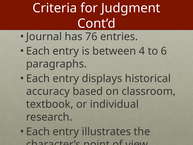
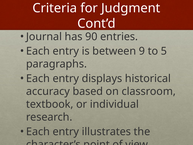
76: 76 -> 90
4: 4 -> 9
6: 6 -> 5
